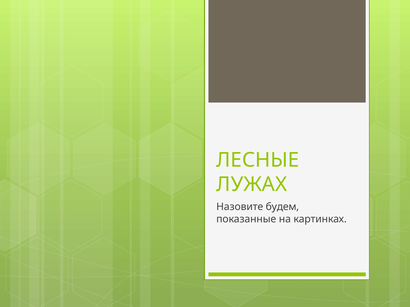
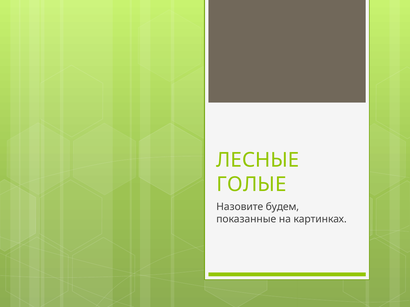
ЛУЖАХ: ЛУЖАХ -> ГОЛЫЕ
